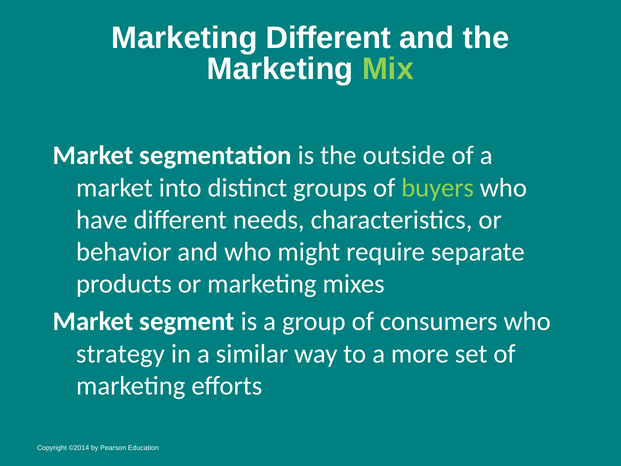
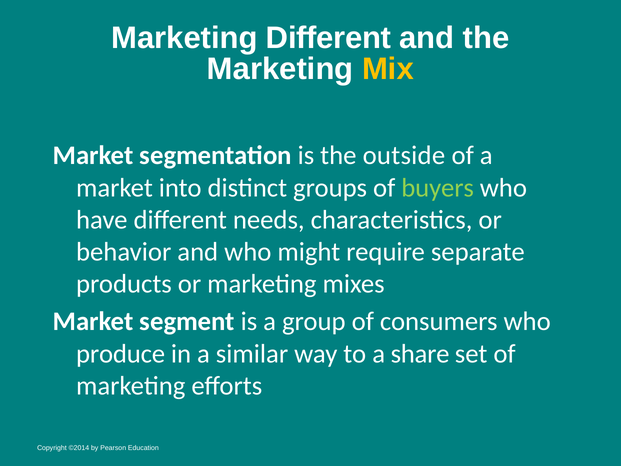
Mix colour: light green -> yellow
strategy: strategy -> produce
more: more -> share
